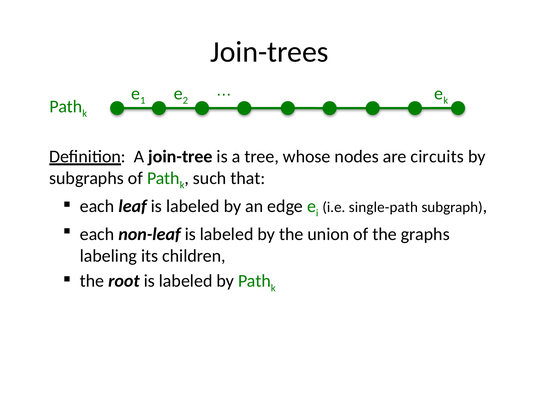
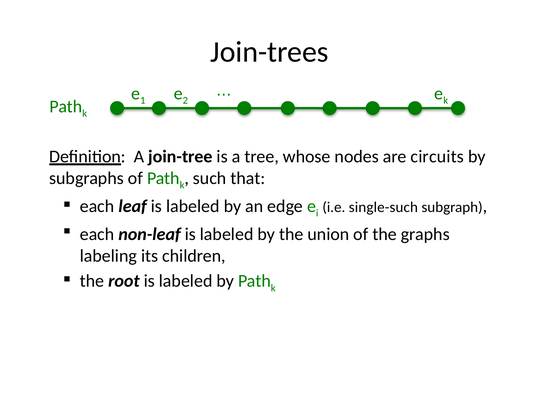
single-path: single-path -> single-such
